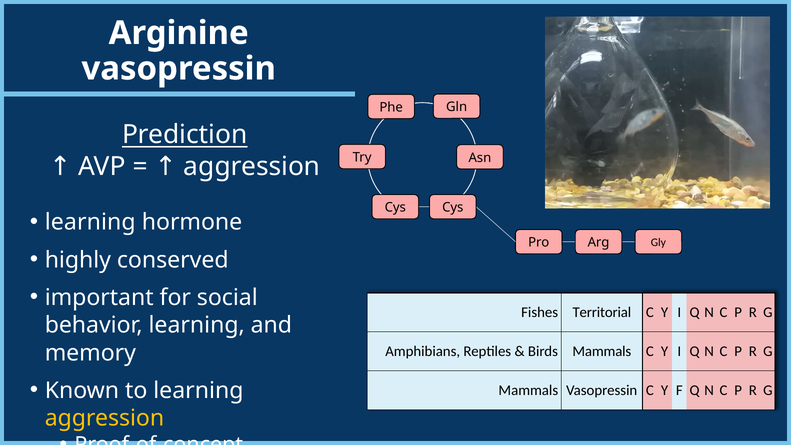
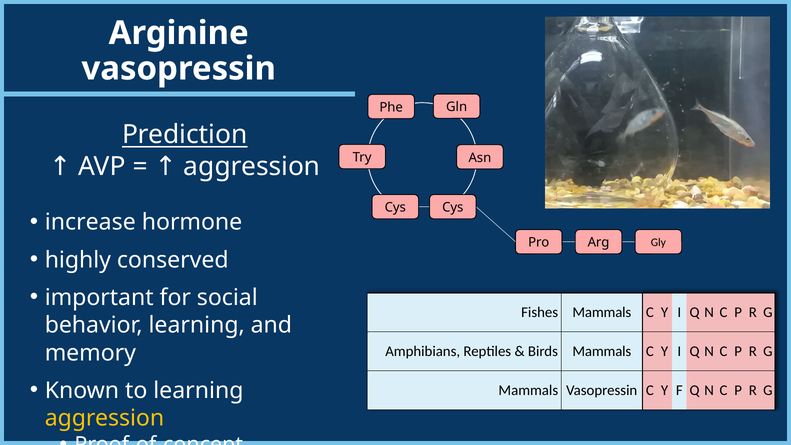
learning at (90, 222): learning -> increase
Fishes Territorial: Territorial -> Mammals
